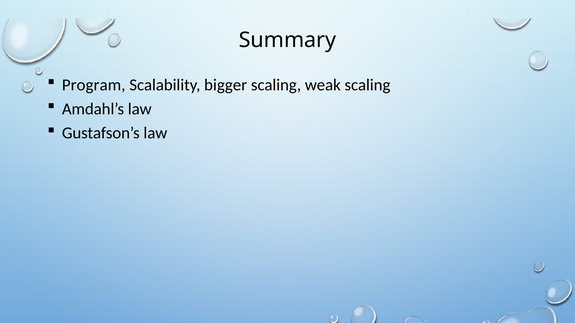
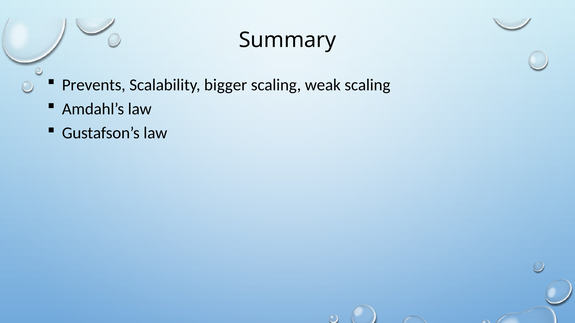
Program: Program -> Prevents
